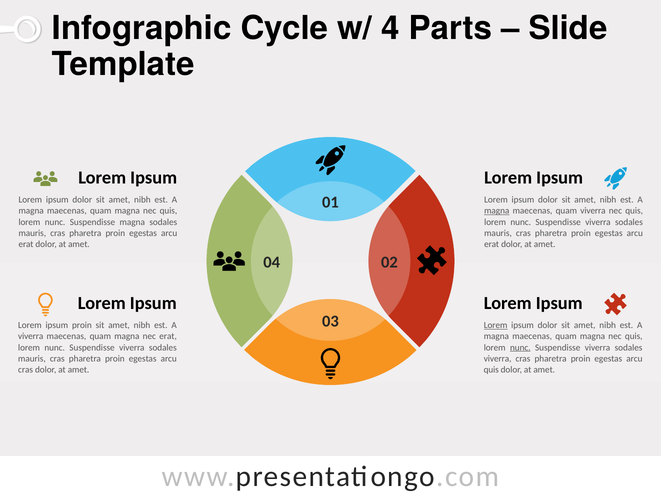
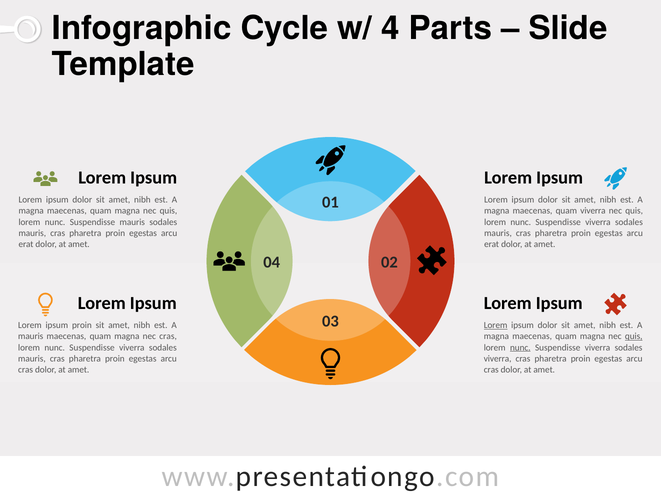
magna at (497, 211) underline: present -> none
Suspendisse magna: magna -> mauris
viverra at (31, 336): viverra -> mauris
nec erat: erat -> cras
quis at (634, 336) underline: none -> present
quis at (491, 369): quis -> cras
